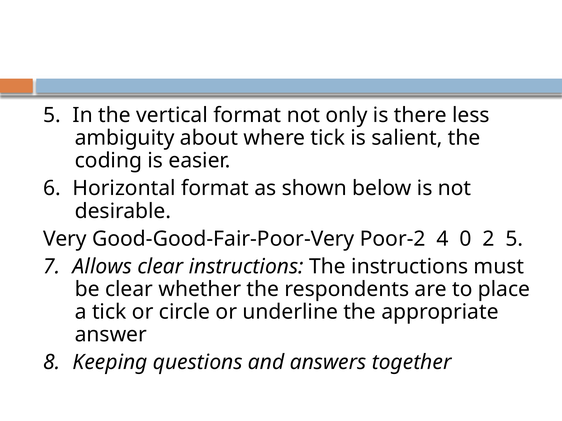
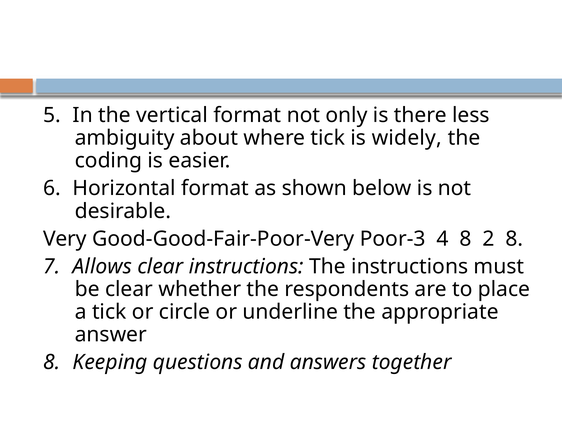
salient: salient -> widely
Poor-2: Poor-2 -> Poor-3
4 0: 0 -> 8
2 5: 5 -> 8
